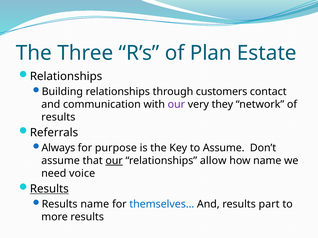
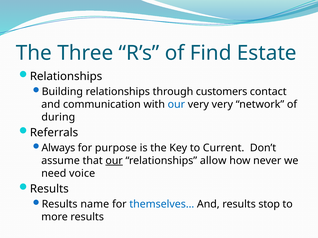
Plan: Plan -> Find
our at (176, 105) colour: purple -> blue
very they: they -> very
results at (58, 117): results -> during
to Assume: Assume -> Current
how name: name -> never
Results at (49, 189) underline: present -> none
part: part -> stop
